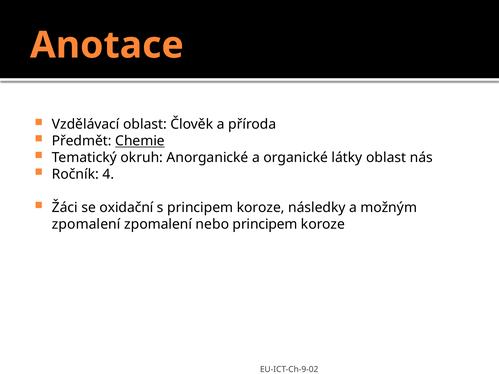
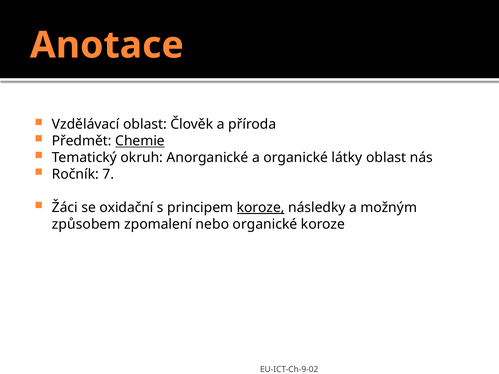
4: 4 -> 7
koroze at (261, 208) underline: none -> present
zpomalení at (86, 224): zpomalení -> způsobem
nebo principem: principem -> organické
